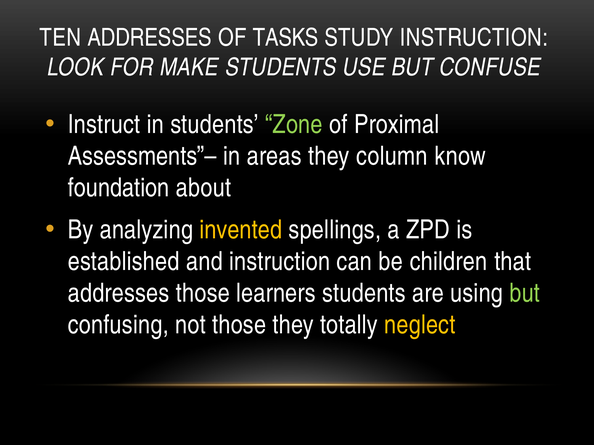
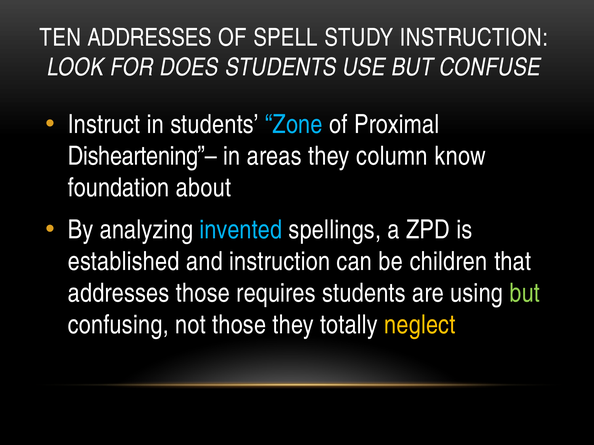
TASKS: TASKS -> SPELL
MAKE: MAKE -> DOES
Zone colour: light green -> light blue
Assessments”–: Assessments”– -> Disheartening”–
invented colour: yellow -> light blue
learners: learners -> requires
